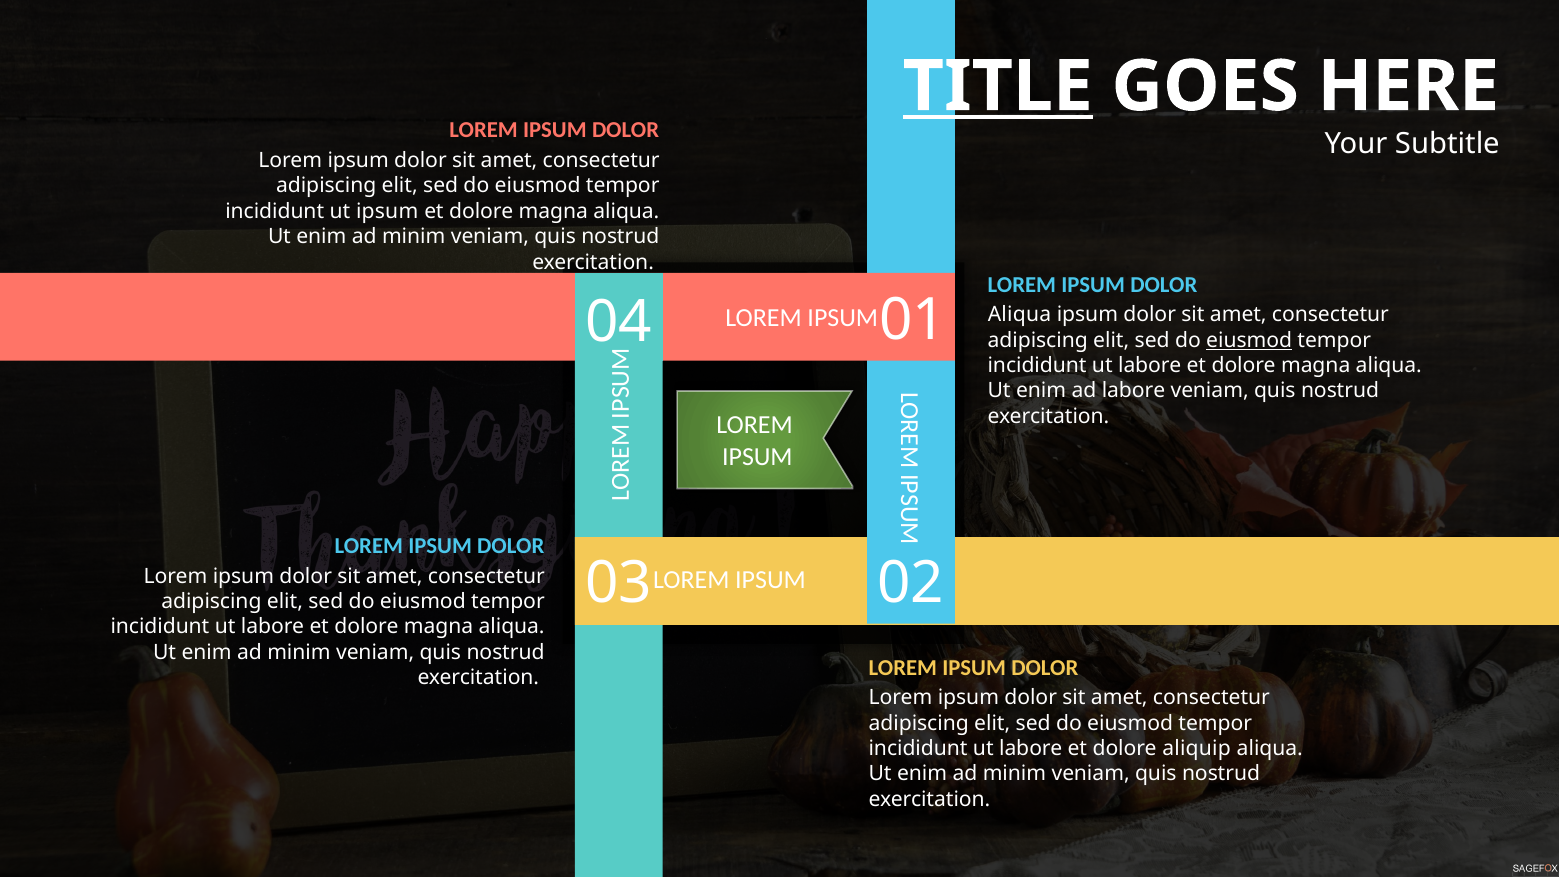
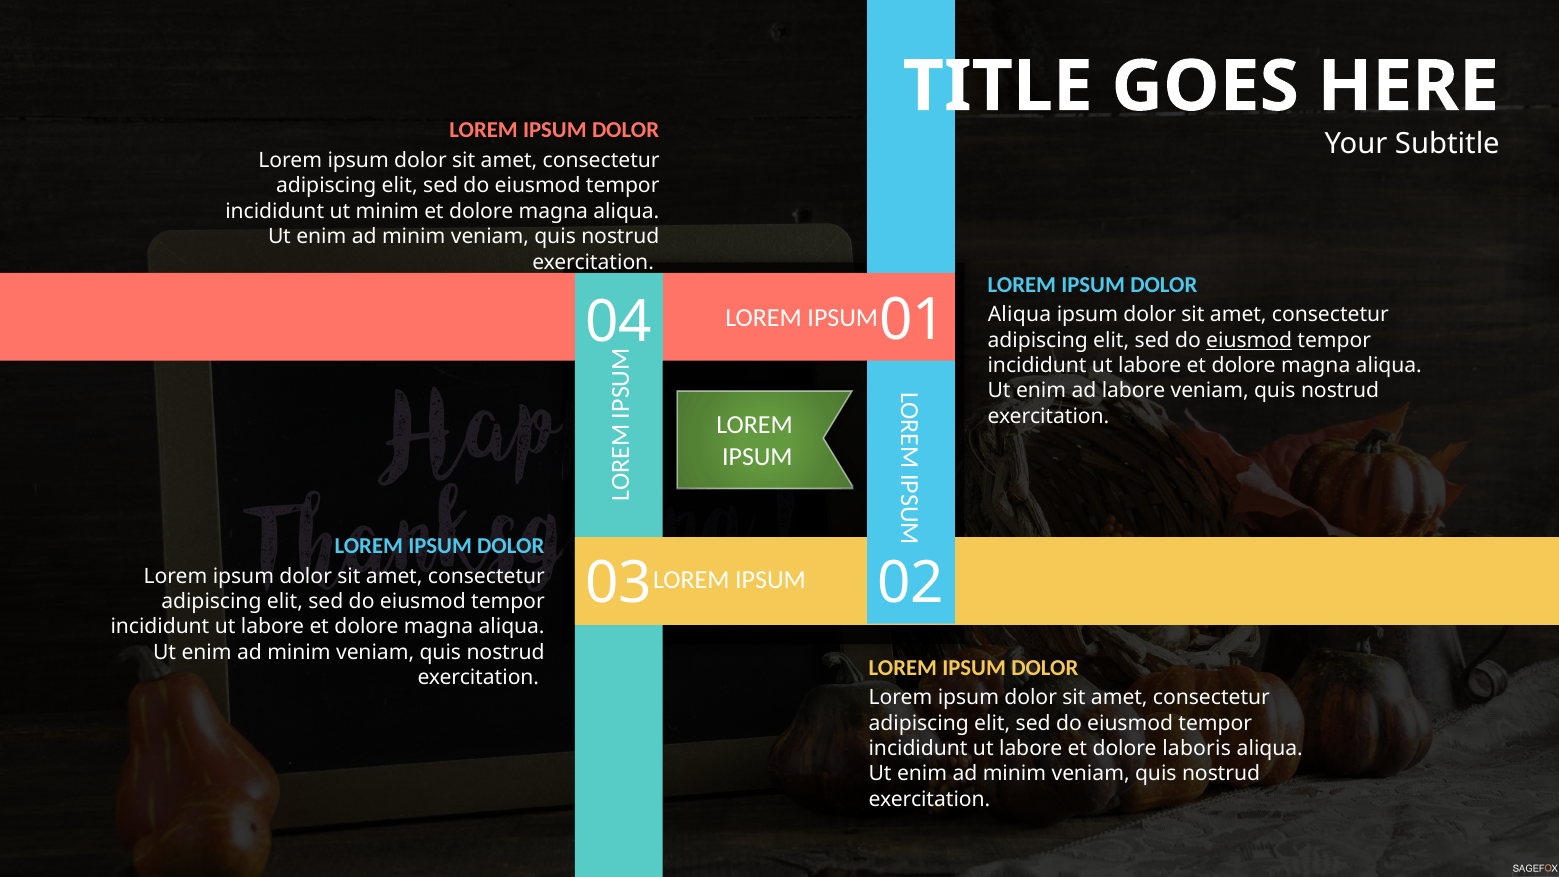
TITLE underline: present -> none
ut ipsum: ipsum -> minim
aliquip: aliquip -> laboris
